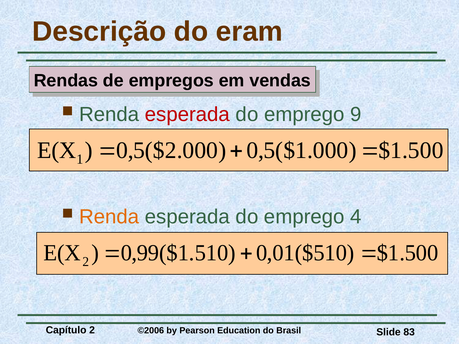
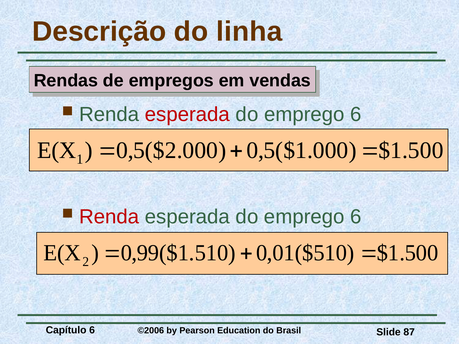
eram: eram -> linha
9 at (356, 115): 9 -> 6
Renda at (109, 217) colour: orange -> red
4 at (356, 217): 4 -> 6
Capítulo 2: 2 -> 6
83: 83 -> 87
